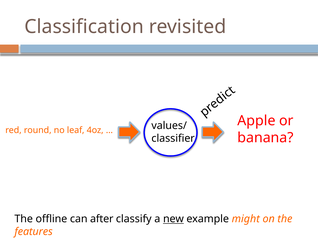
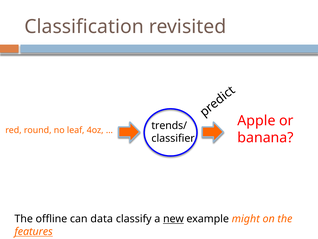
values/: values/ -> trends/
after: after -> data
features underline: none -> present
